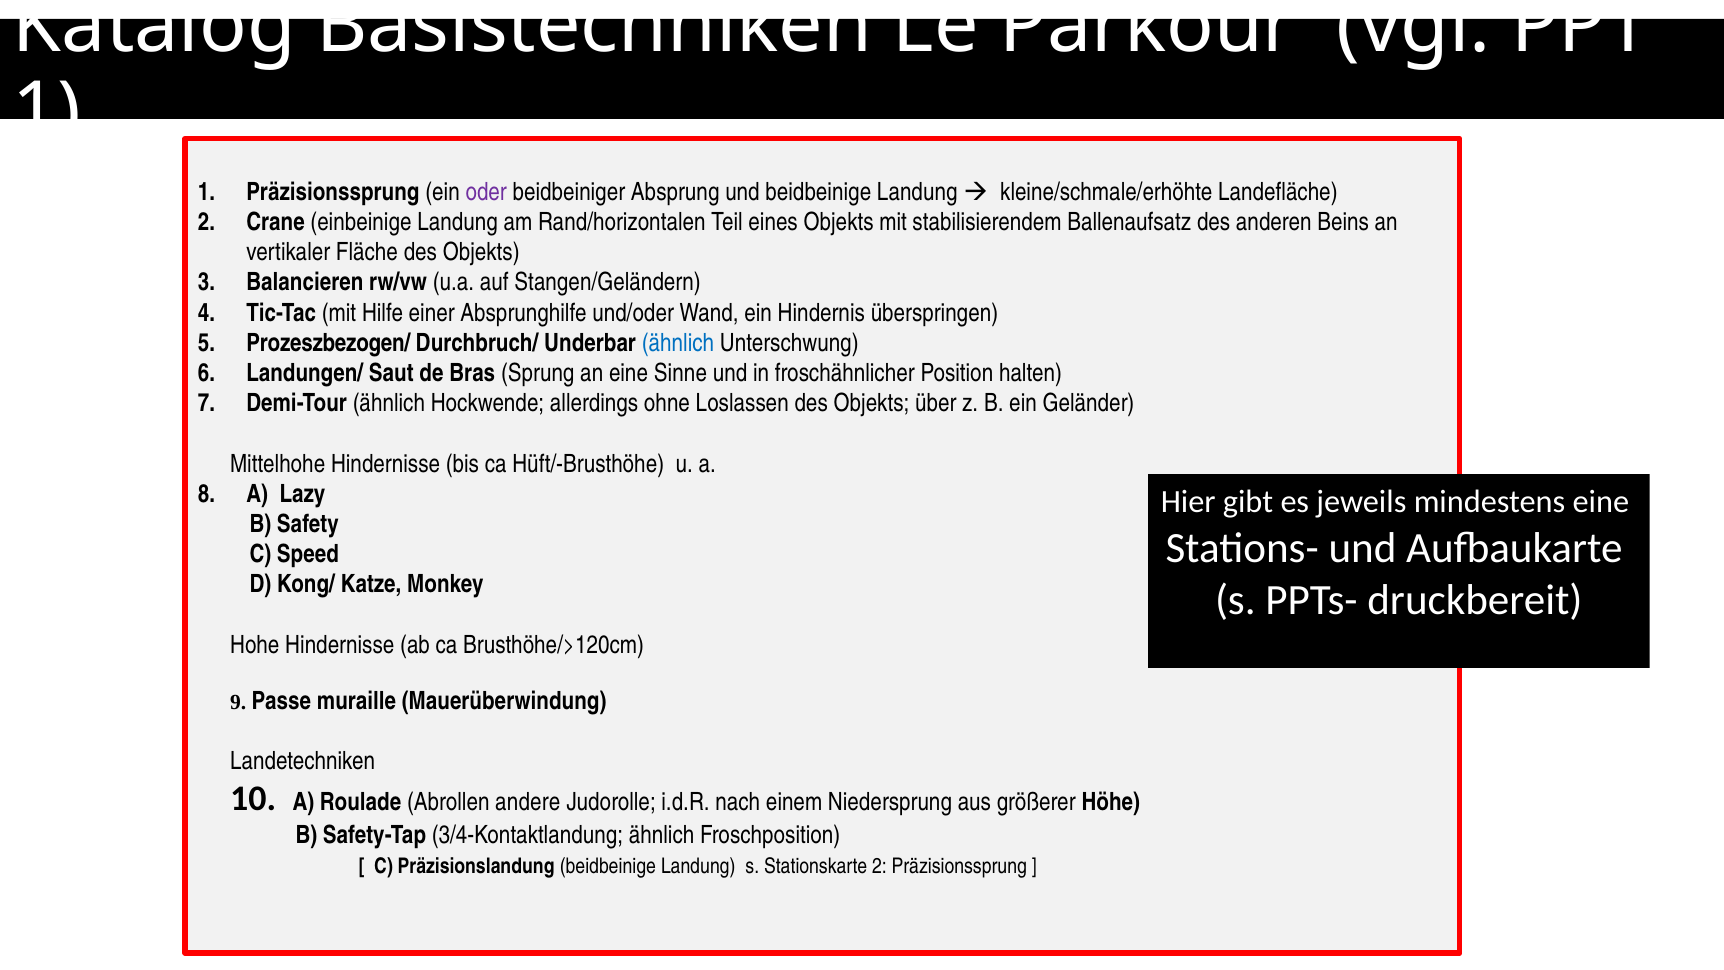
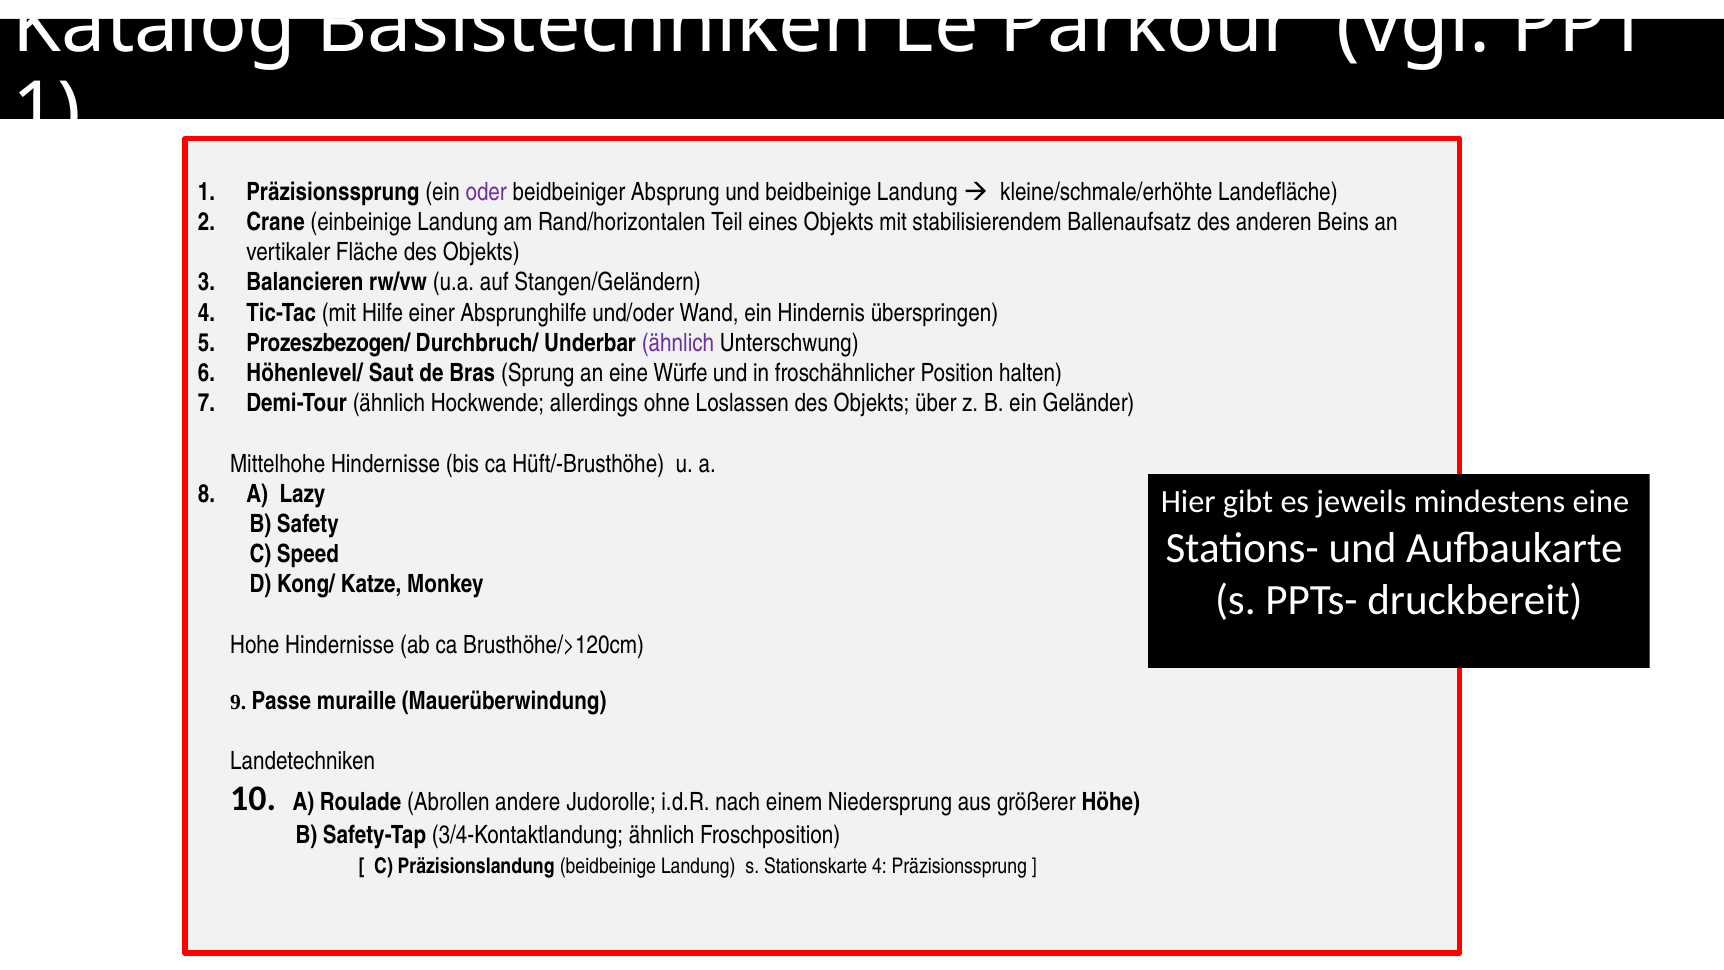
ähnlich at (678, 343) colour: blue -> purple
Landungen/: Landungen/ -> Höhenlevel/
Sinne: Sinne -> Würfe
Stationskarte 2: 2 -> 4
